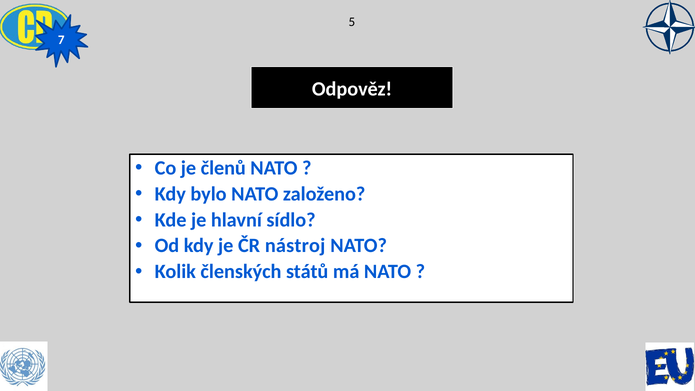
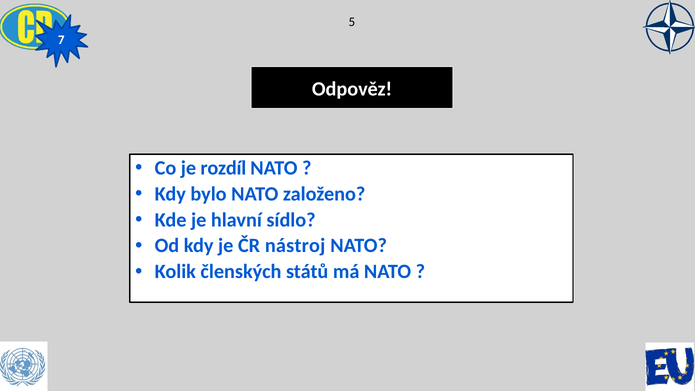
členů: členů -> rozdíl
